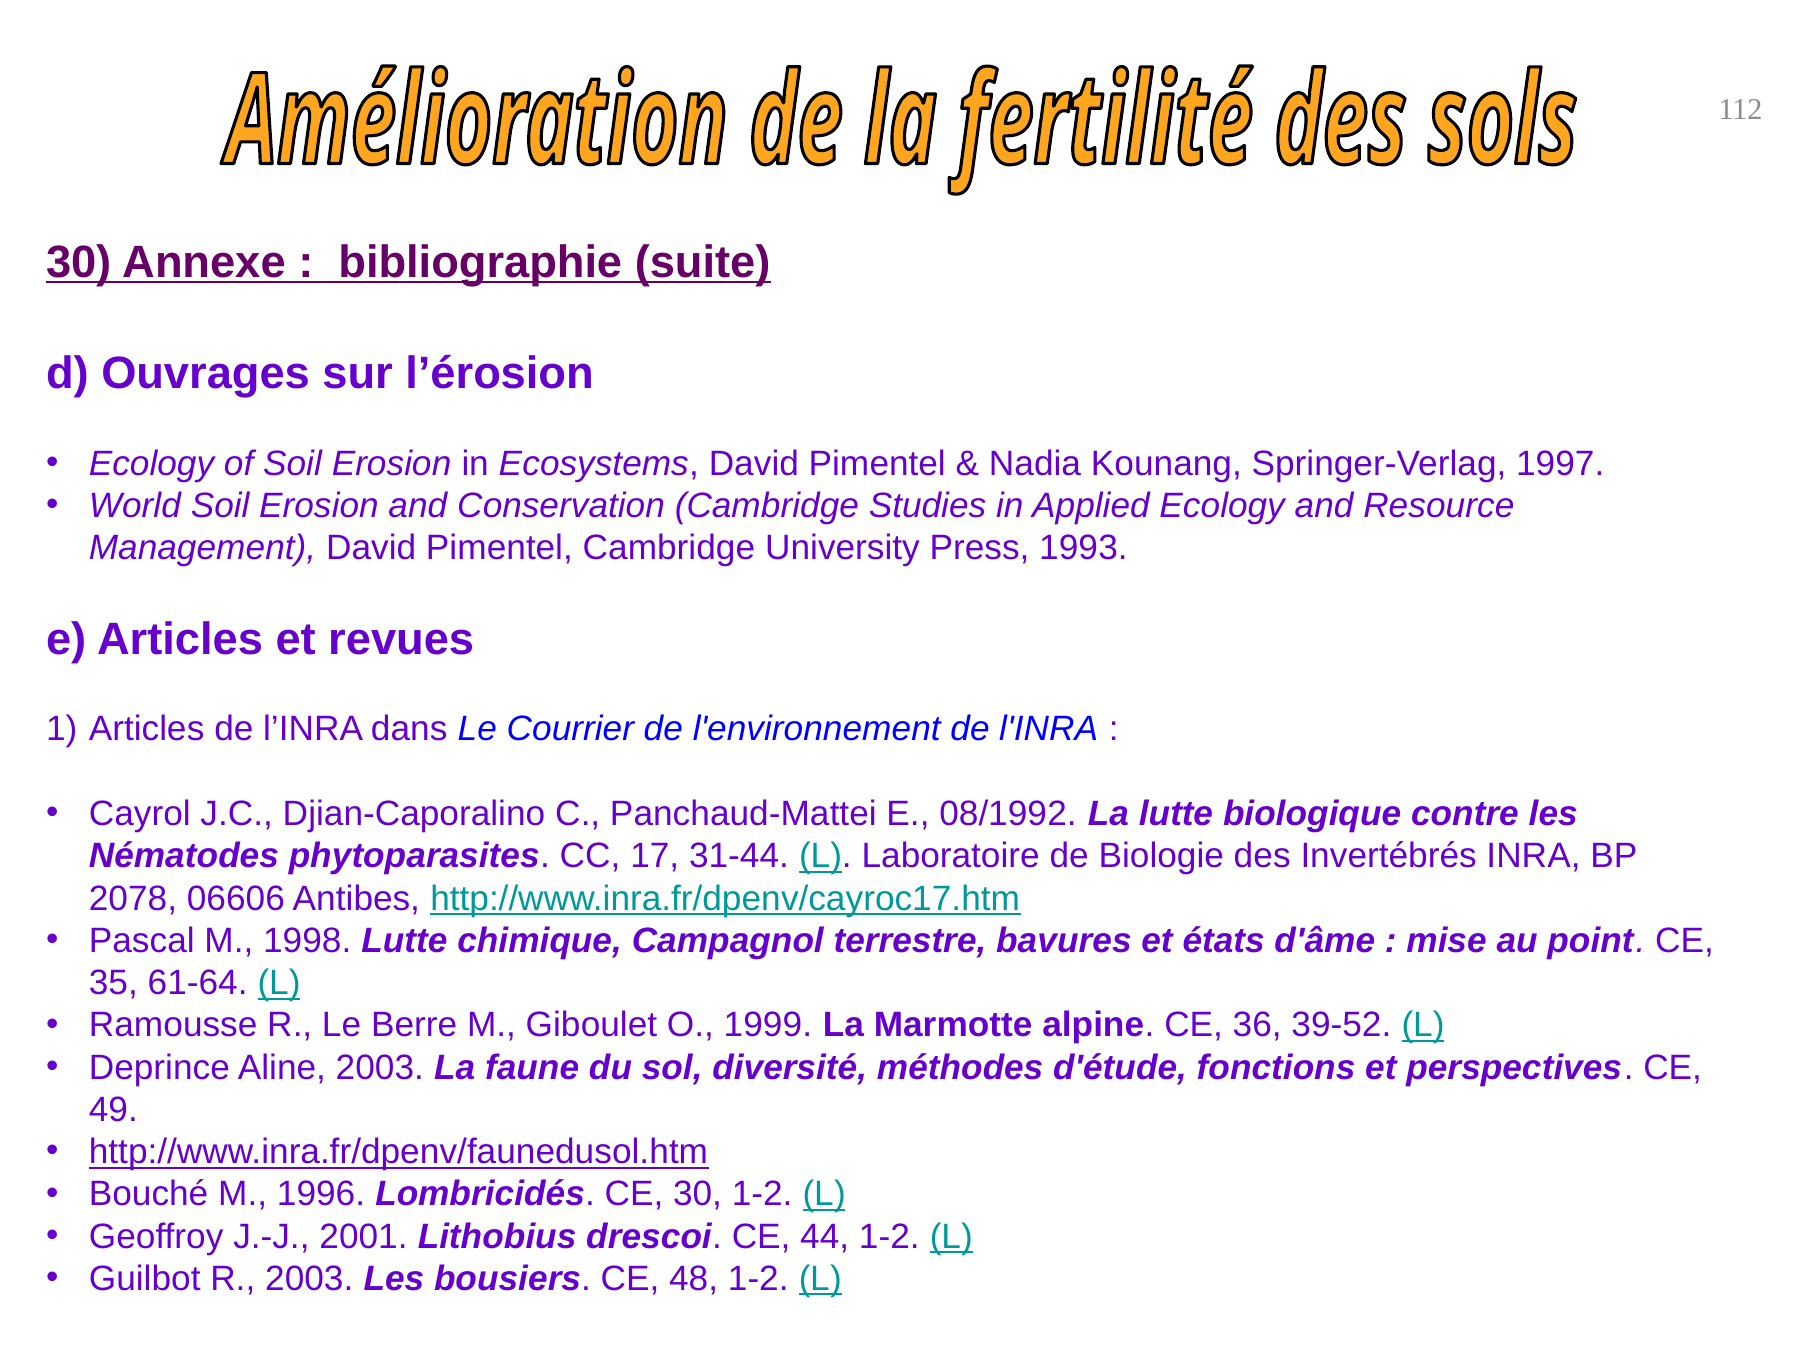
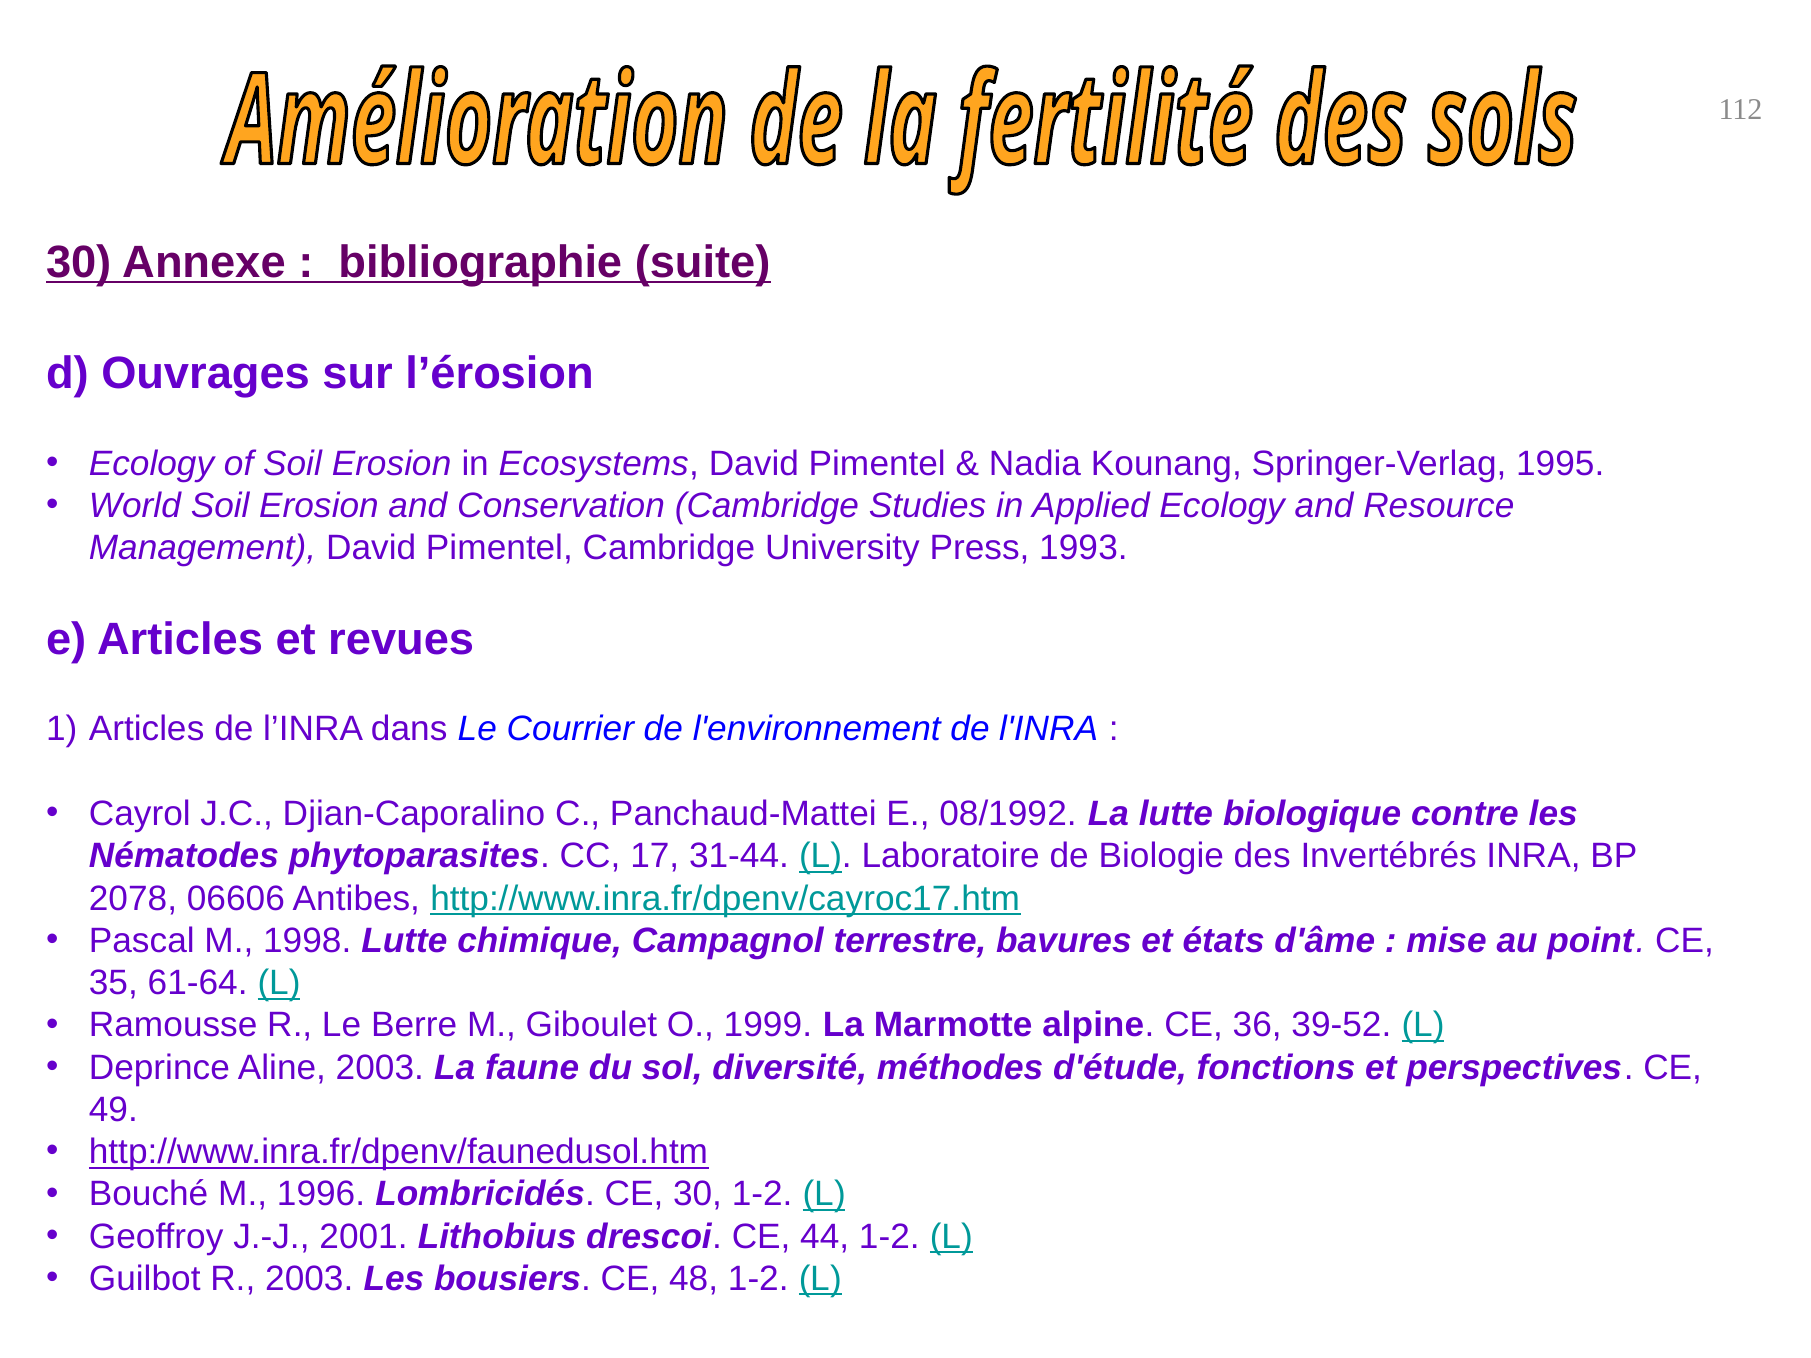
1997: 1997 -> 1995
